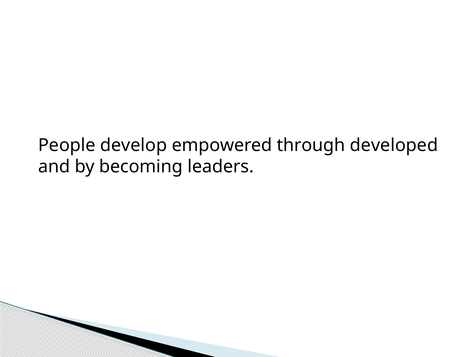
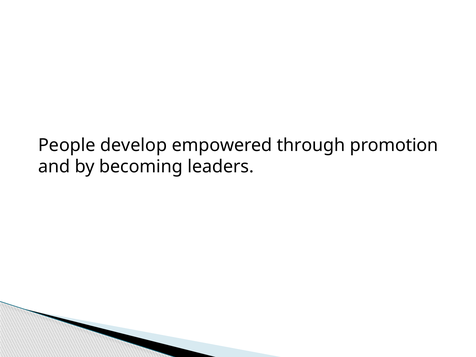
developed: developed -> promotion
